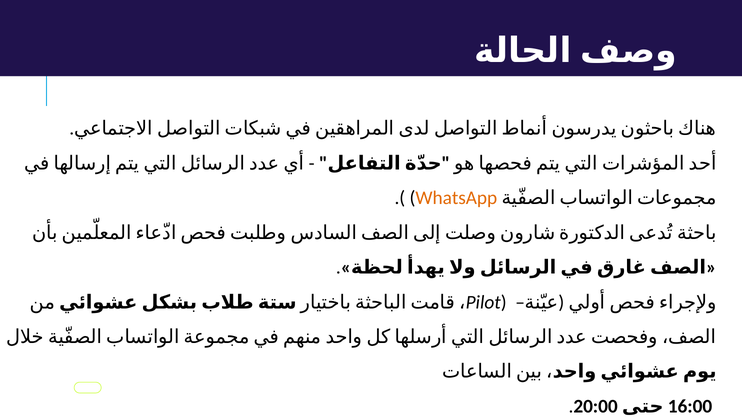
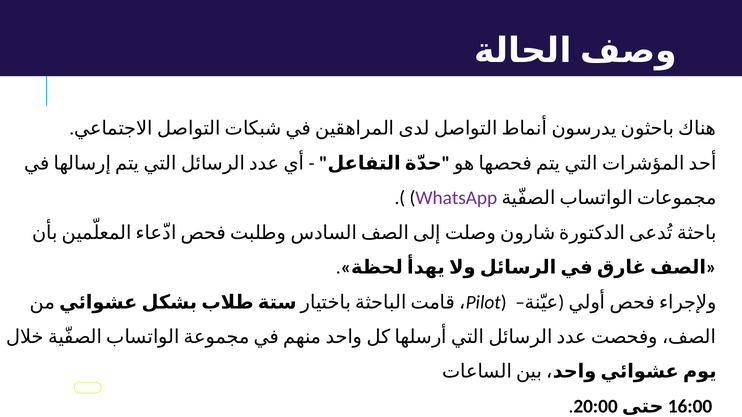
WhatsApp colour: orange -> purple
